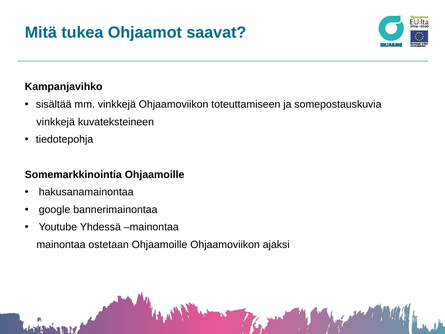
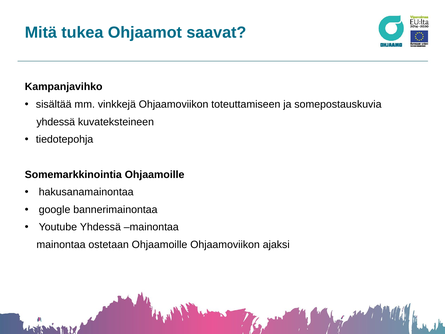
vinkkejä at (56, 122): vinkkejä -> yhdessä
